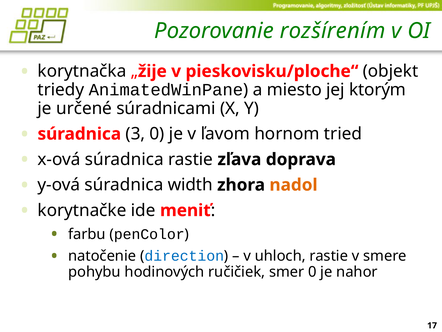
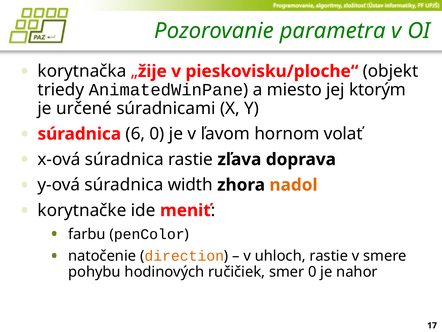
rozšírením: rozšírením -> parametra
3: 3 -> 6
tried: tried -> volať
direction colour: blue -> orange
